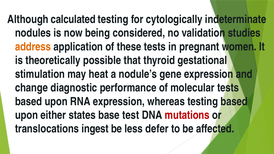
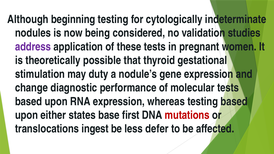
calculated: calculated -> beginning
address colour: orange -> purple
heat: heat -> duty
test: test -> first
